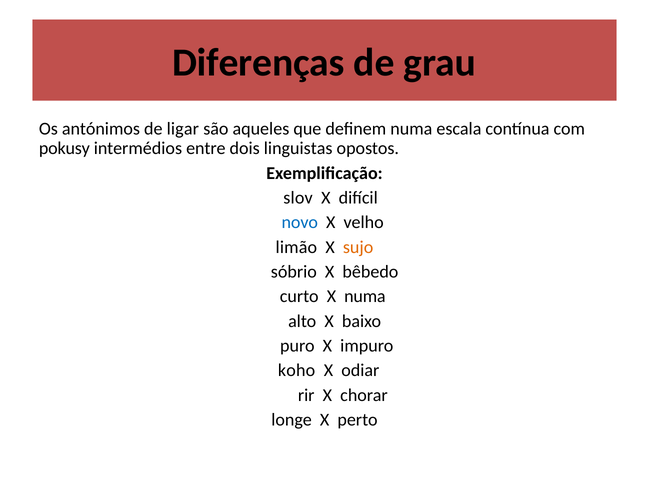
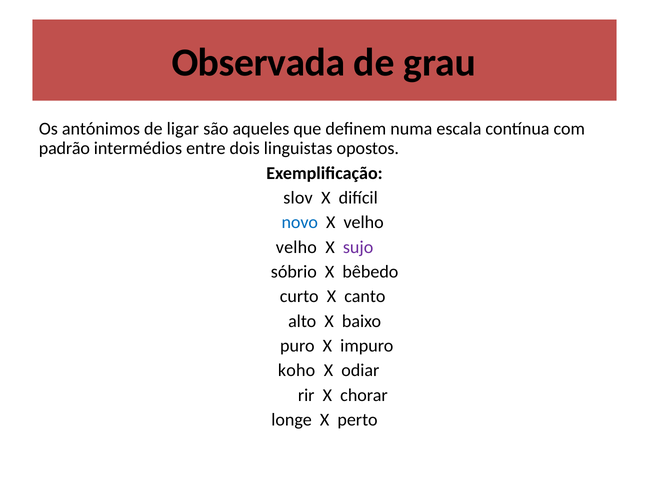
Diferenças: Diferenças -> Observada
pokusy: pokusy -> padrão
limão at (296, 247): limão -> velho
sujo colour: orange -> purple
X numa: numa -> canto
